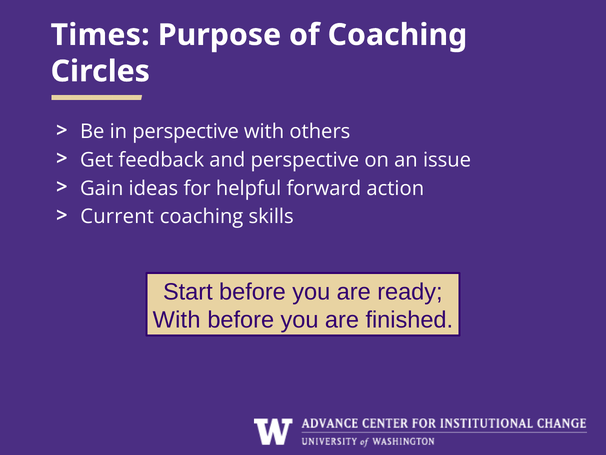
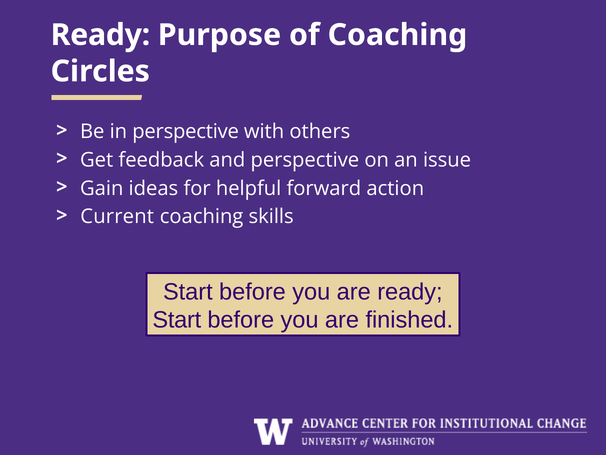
Times at (100, 35): Times -> Ready
With at (177, 320): With -> Start
